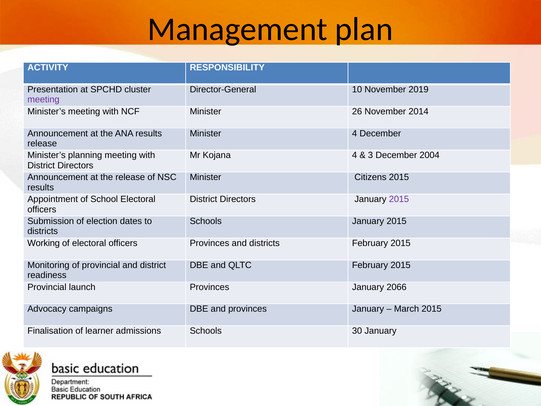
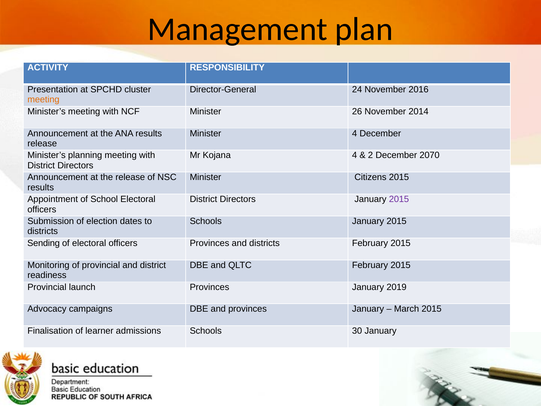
10: 10 -> 24
2019: 2019 -> 2016
meeting at (43, 100) colour: purple -> orange
3: 3 -> 2
2004: 2004 -> 2070
Working: Working -> Sending
2066: 2066 -> 2019
